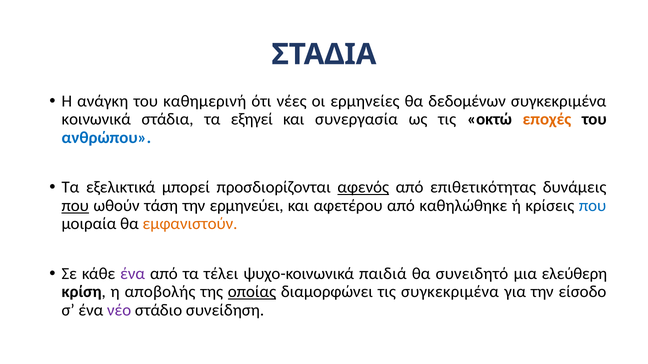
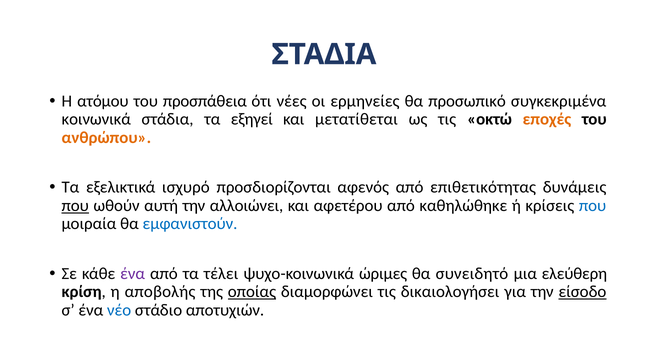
ανάγκη: ανάγκη -> ατόμου
καθημερινή: καθημερινή -> προσπάθεια
δεδομένων: δεδομένων -> προσωπικό
συνεργασία: συνεργασία -> μετατίθεται
ανθρώπου colour: blue -> orange
μπορεί: μπορεί -> ισχυρό
αφενός underline: present -> none
τάση: τάση -> αυτή
ερμηνεύει: ερμηνεύει -> αλλοιώνει
εμφανιστούν colour: orange -> blue
παιδιά: παιδιά -> ώριμες
τις συγκεκριμένα: συγκεκριμένα -> δικαιολογήσει
είσοδο underline: none -> present
νέο colour: purple -> blue
συνείδηση: συνείδηση -> αποτυχιών
